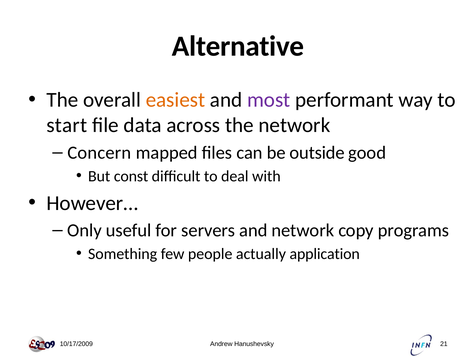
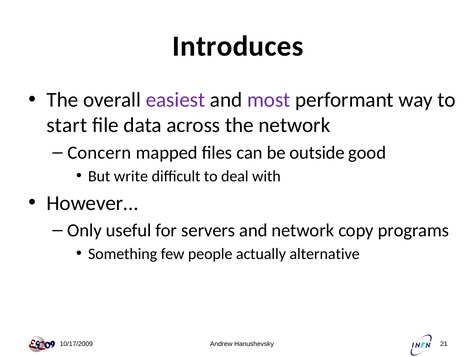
Alternative: Alternative -> Introduces
easiest colour: orange -> purple
const: const -> write
application: application -> alternative
